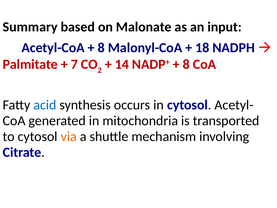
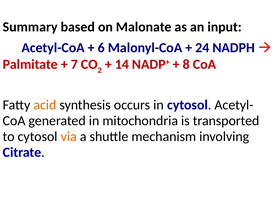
8 at (101, 48): 8 -> 6
18: 18 -> 24
acid colour: blue -> orange
